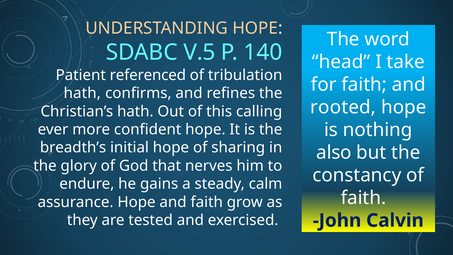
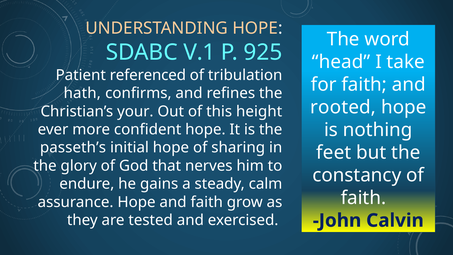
V.5: V.5 -> V.1
140: 140 -> 925
Christian’s hath: hath -> your
calling: calling -> height
breadth’s: breadth’s -> passeth’s
also: also -> feet
